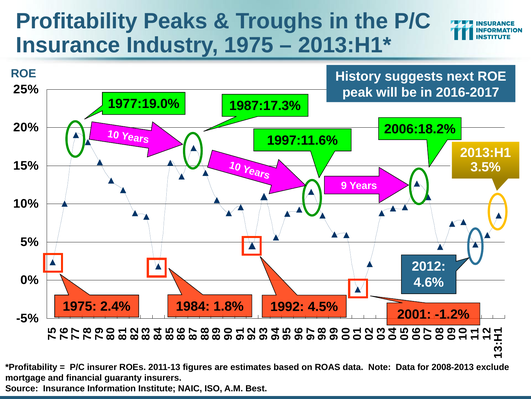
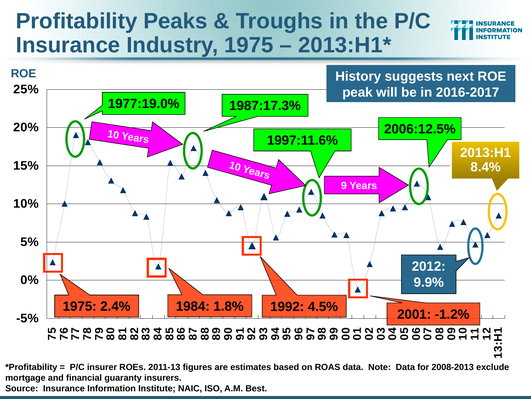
2006:18.2%: 2006:18.2% -> 2006:12.5%
3.5%: 3.5% -> 8.4%
4.6%: 4.6% -> 9.9%
